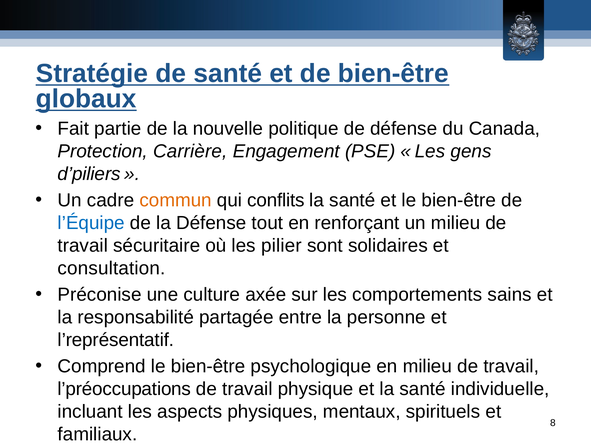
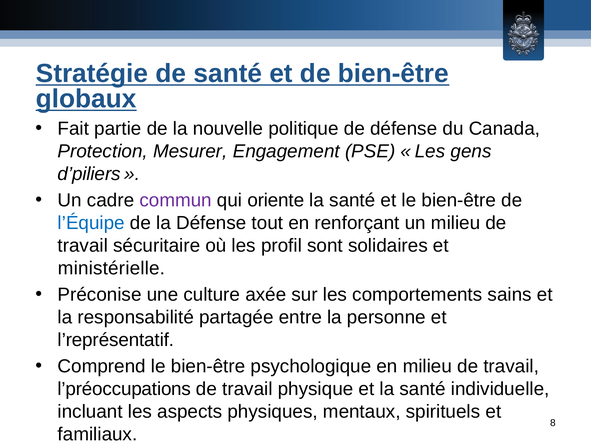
Carrière: Carrière -> Mesurer
commun colour: orange -> purple
conflits: conflits -> oriente
pilier: pilier -> profil
consultation: consultation -> ministérielle
